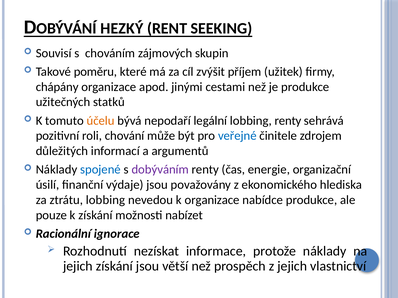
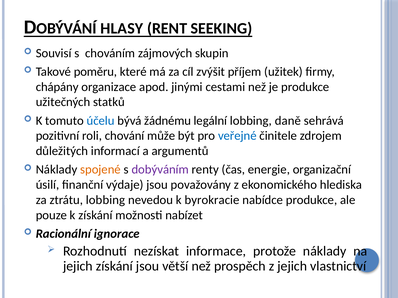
HEZKÝ: HEZKÝ -> HLASY
účelu colour: orange -> blue
nepodaří: nepodaří -> žádnému
lobbing renty: renty -> daně
spojené colour: blue -> orange
k organizace: organizace -> byrokracie
